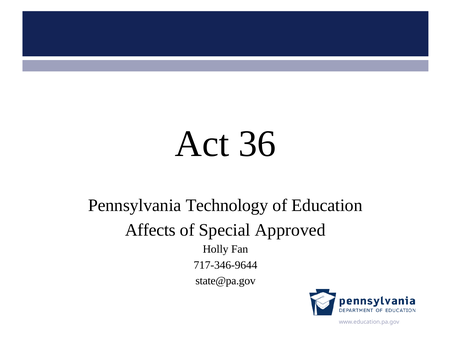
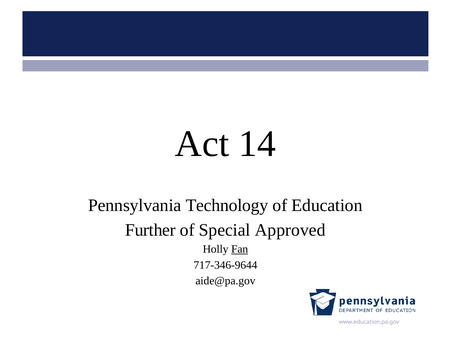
36: 36 -> 14
Affects: Affects -> Further
Fan underline: none -> present
state@pa.gov: state@pa.gov -> aide@pa.gov
